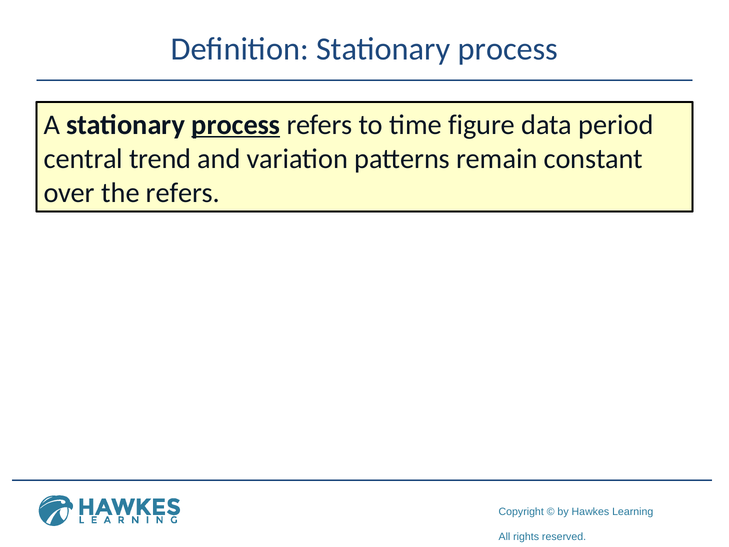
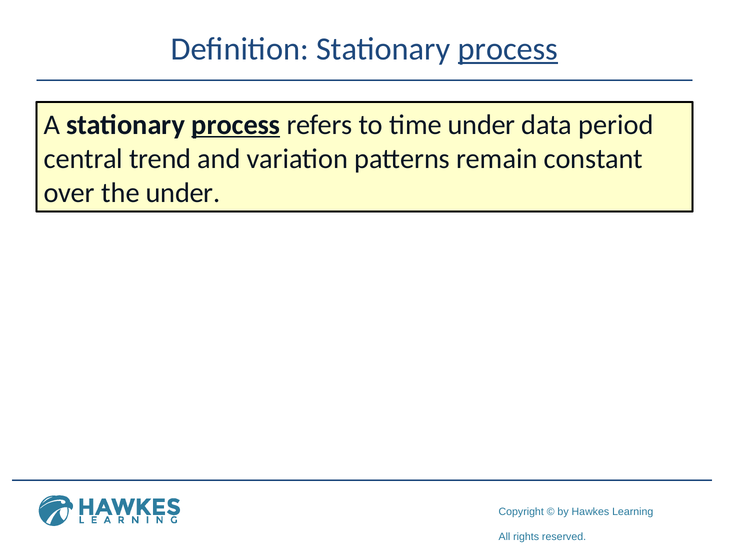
process at (508, 49) underline: none -> present
time figure: figure -> under
the refers: refers -> under
